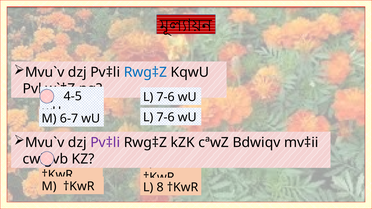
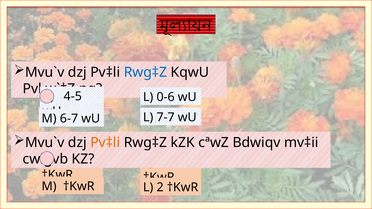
7-6 at (166, 97): 7-6 -> 0-6
6-7 wU L 7-6: 7-6 -> 7-7
Pv‡li at (105, 143) colour: purple -> orange
M †KwR L 8: 8 -> 2
